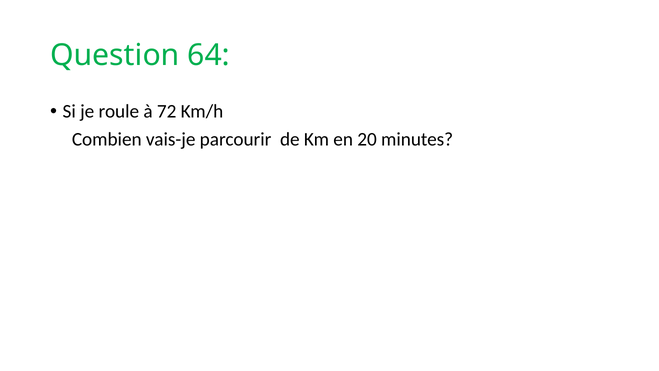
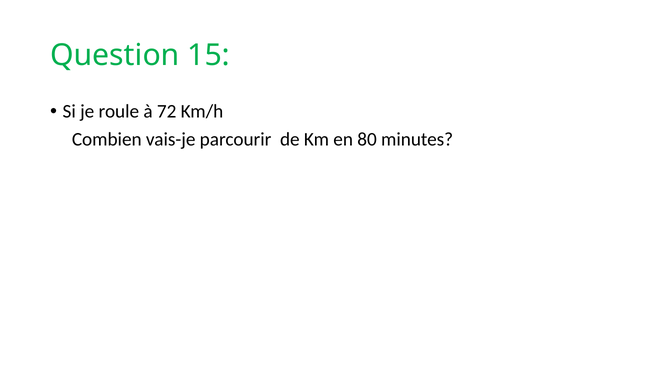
64: 64 -> 15
20: 20 -> 80
